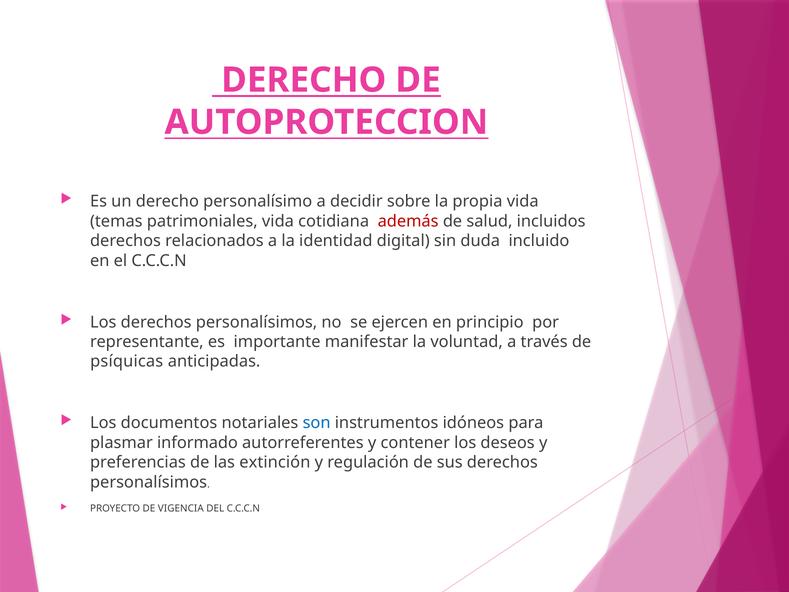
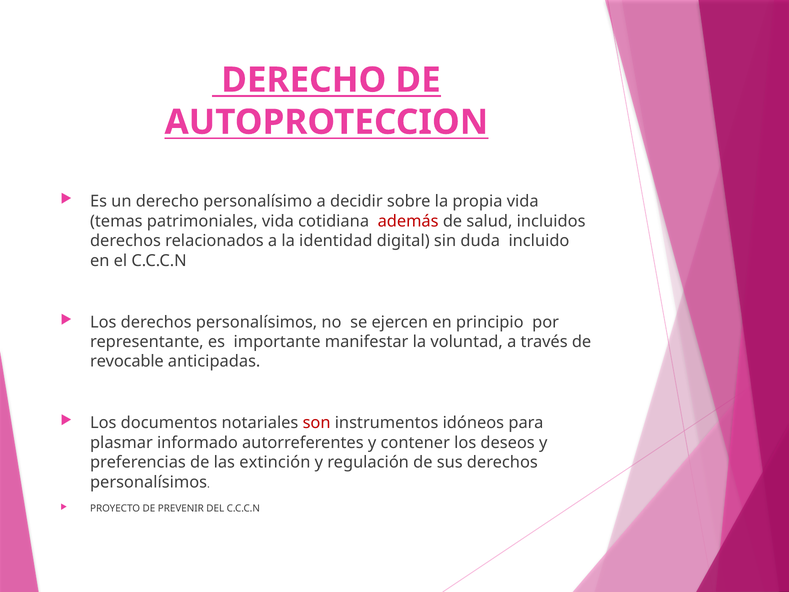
psíquicas: psíquicas -> revocable
son colour: blue -> red
VIGENCIA: VIGENCIA -> PREVENIR
